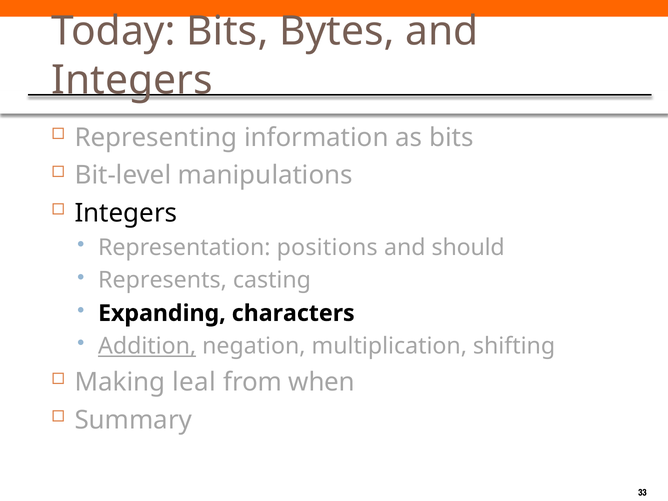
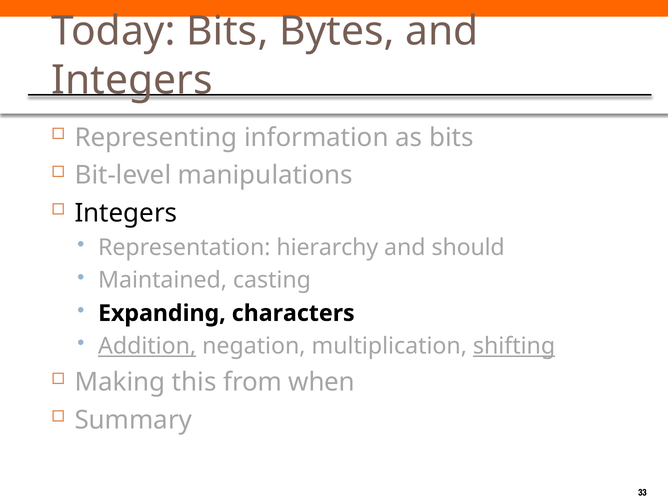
positions: positions -> hierarchy
Represents: Represents -> Maintained
shifting underline: none -> present
leal: leal -> this
